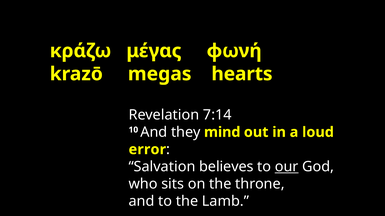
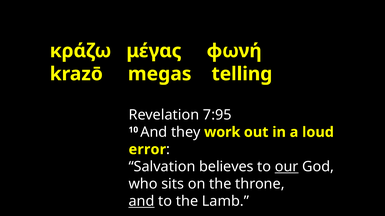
hearts: hearts -> telling
7:14: 7:14 -> 7:95
mind: mind -> work
and at (142, 202) underline: none -> present
